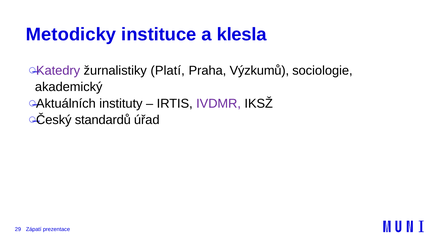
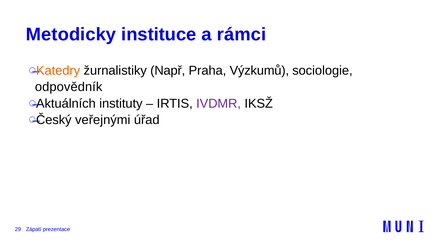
klesla: klesla -> rámci
Katedry colour: purple -> orange
Platí: Platí -> Např
akademický: akademický -> odpovědník
standardů: standardů -> veřejnými
